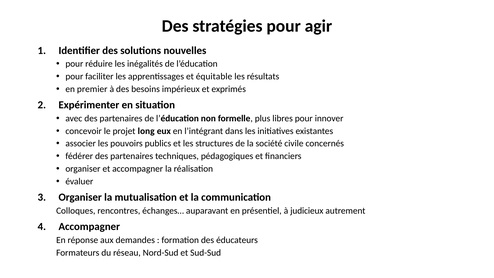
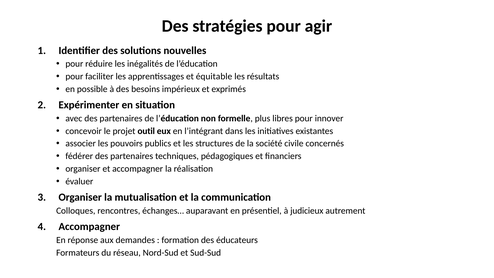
premier: premier -> possible
long: long -> outil
